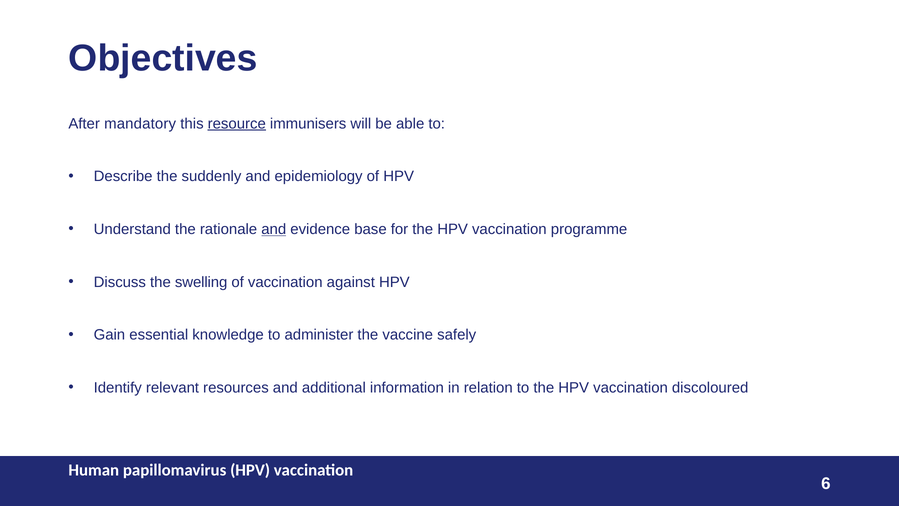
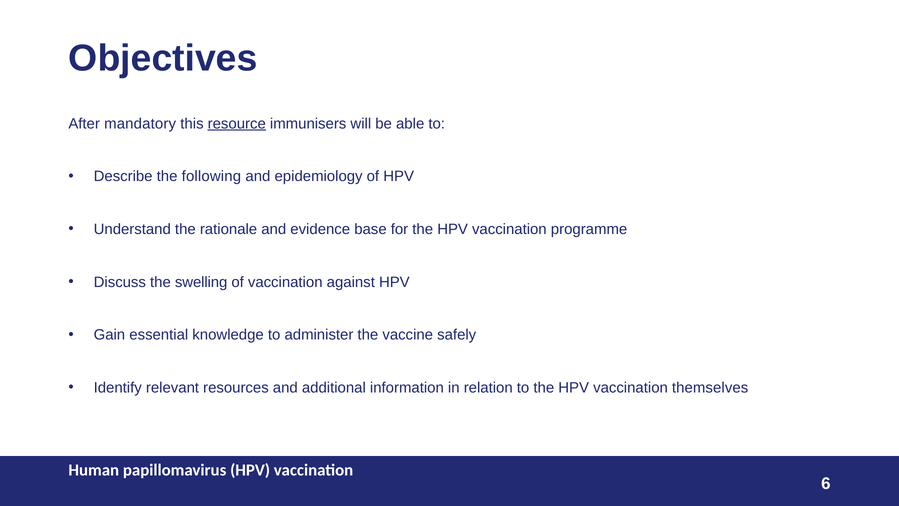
suddenly: suddenly -> following
and at (274, 229) underline: present -> none
discoloured: discoloured -> themselves
